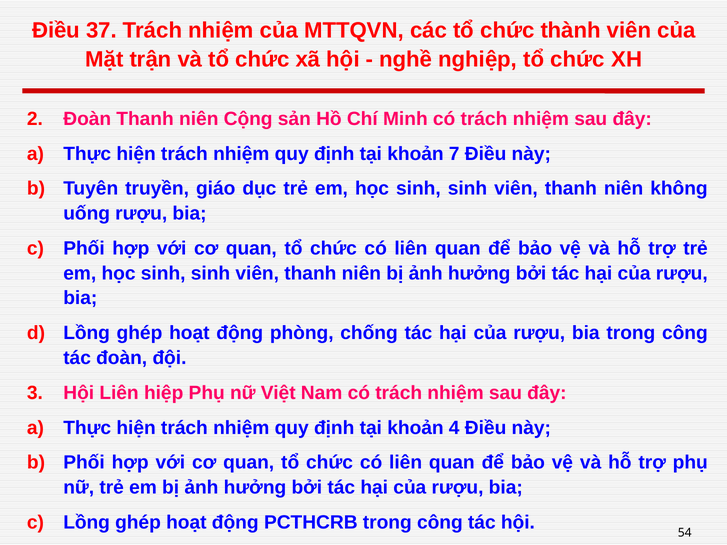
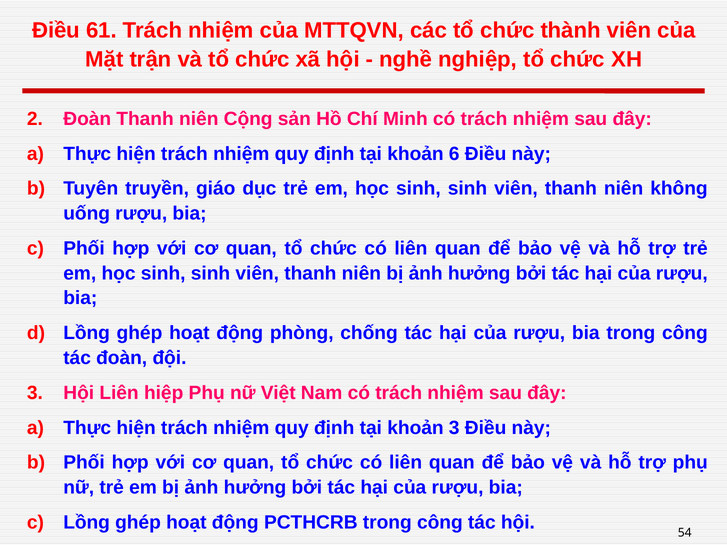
37: 37 -> 61
7: 7 -> 6
khoản 4: 4 -> 3
